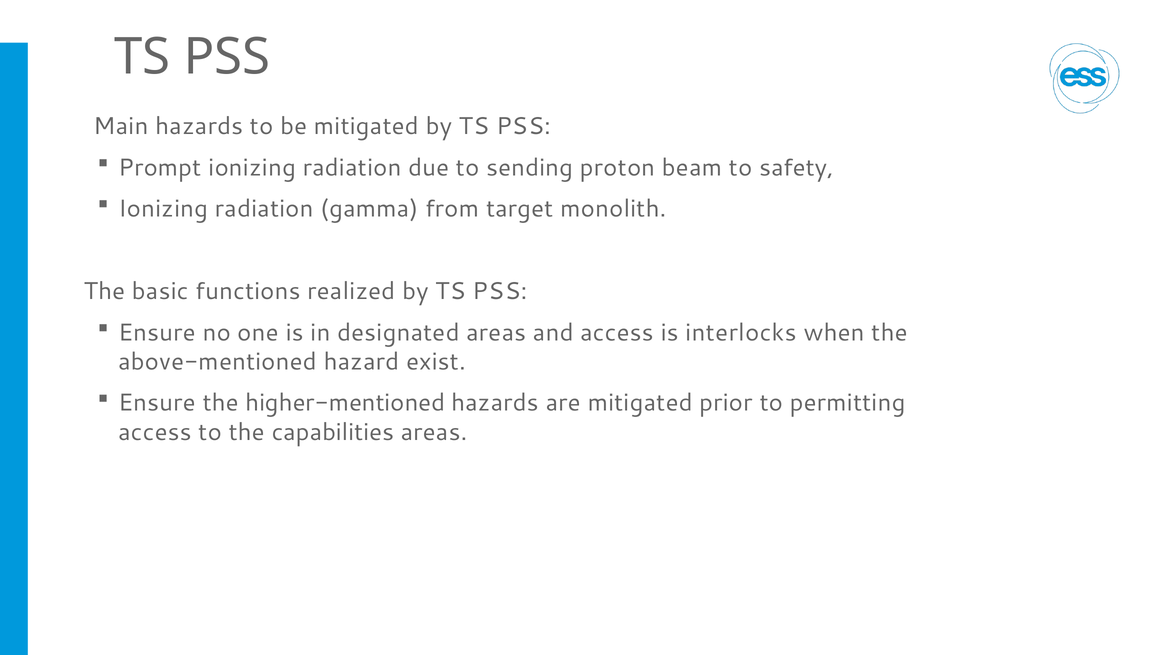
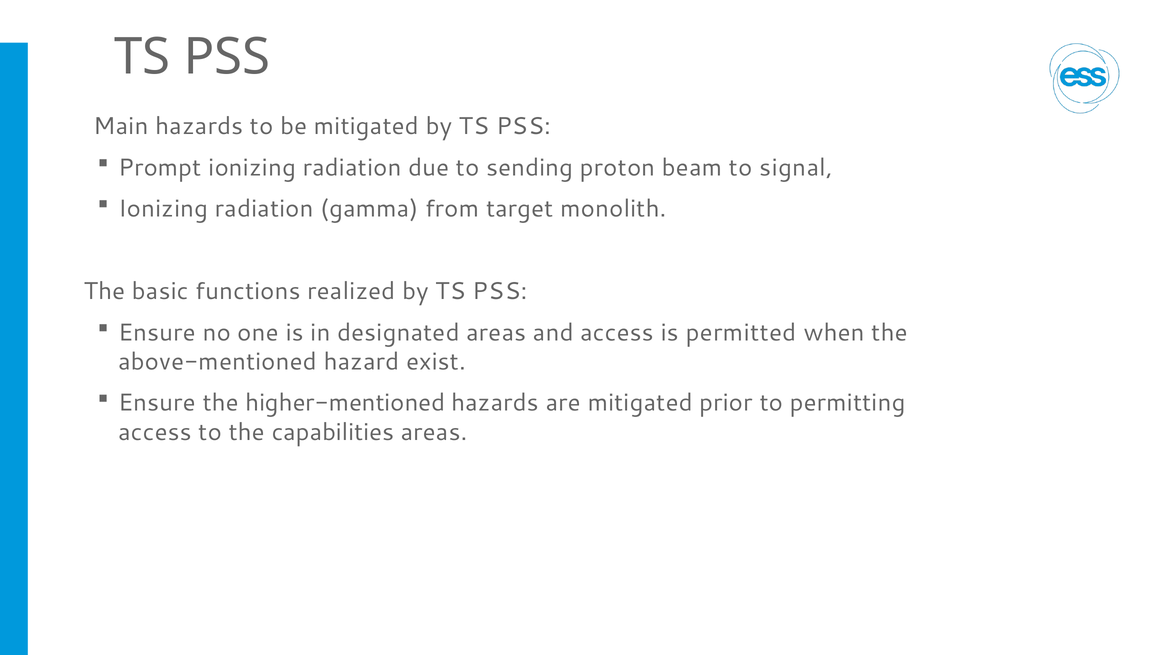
safety: safety -> signal
interlocks: interlocks -> permitted
